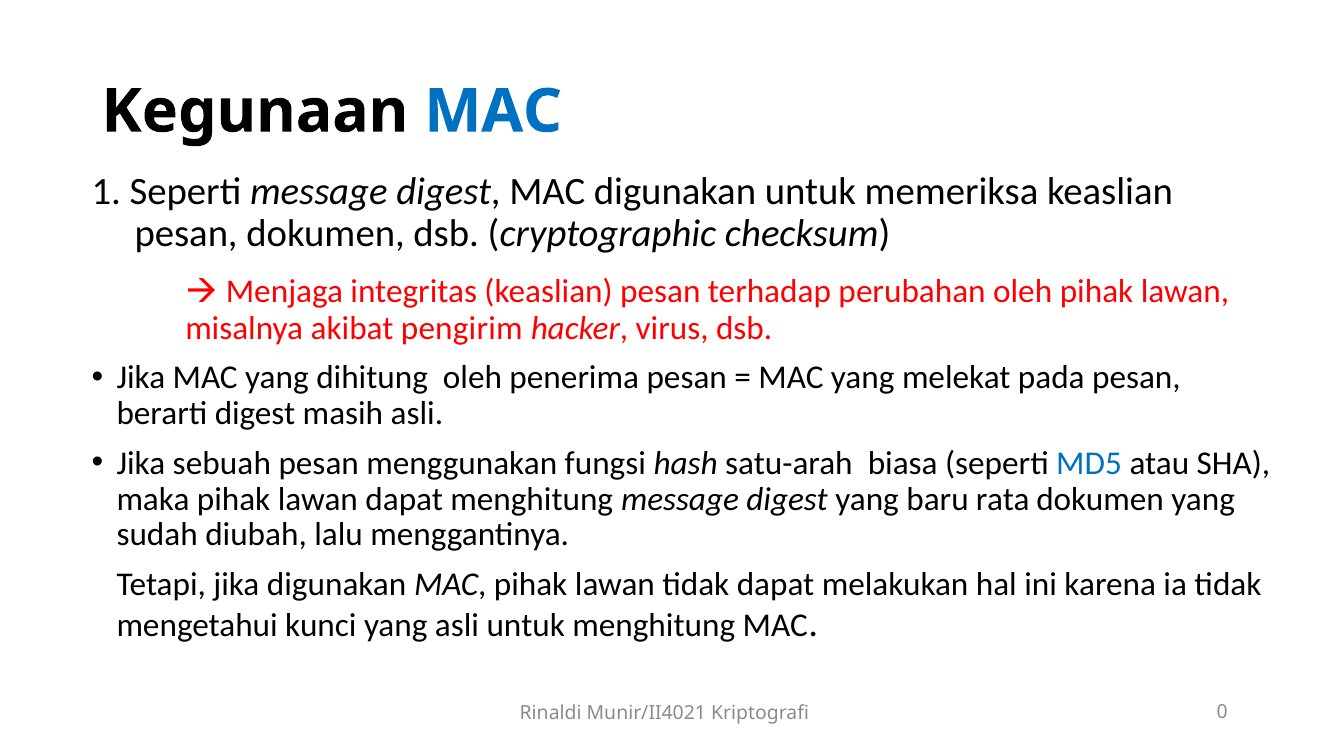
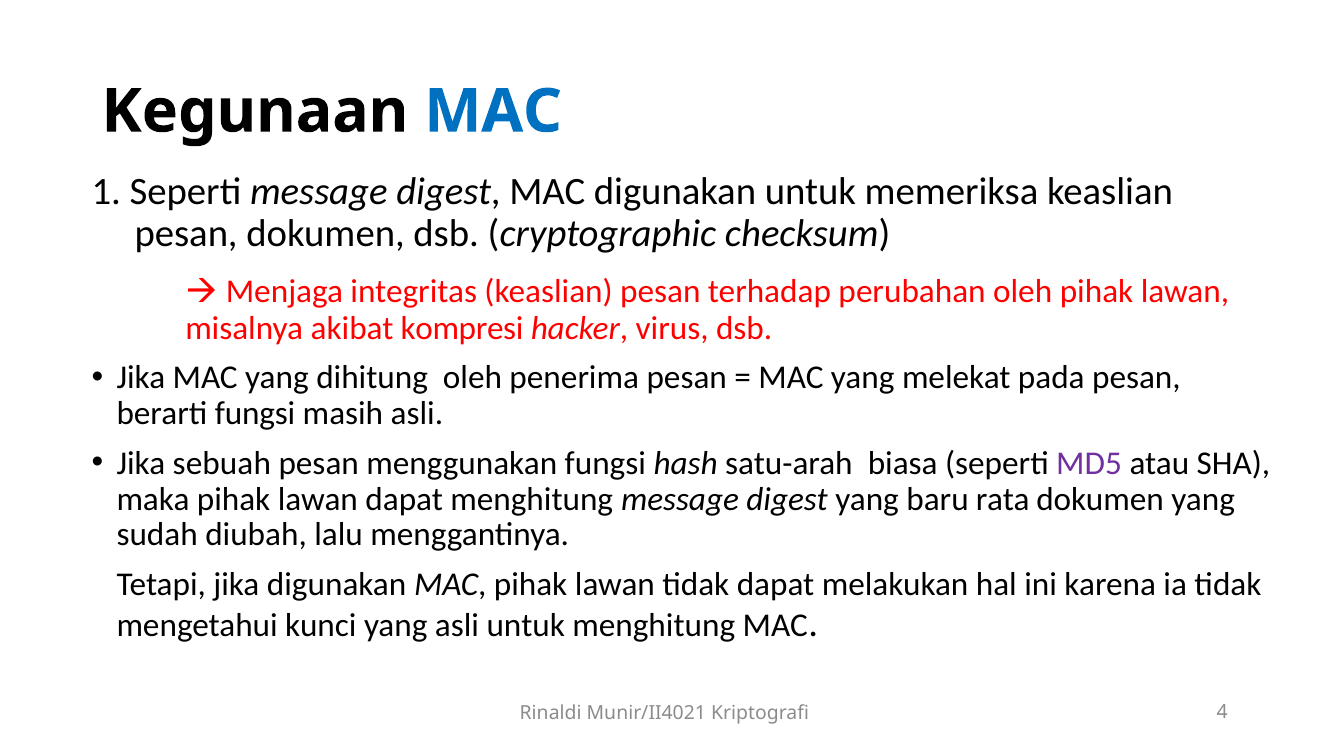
pengirim: pengirim -> kompresi
berarti digest: digest -> fungsi
MD5 colour: blue -> purple
0: 0 -> 4
